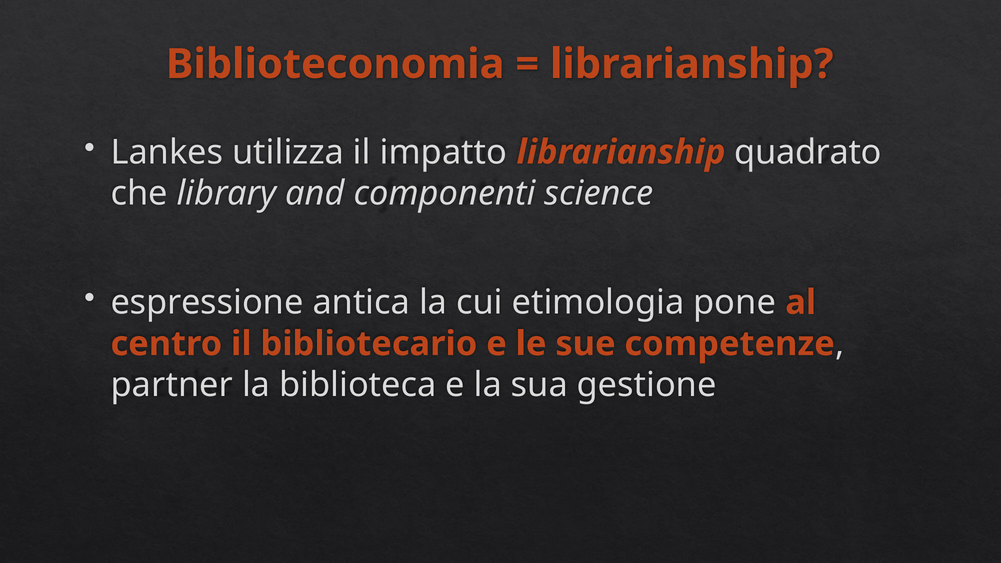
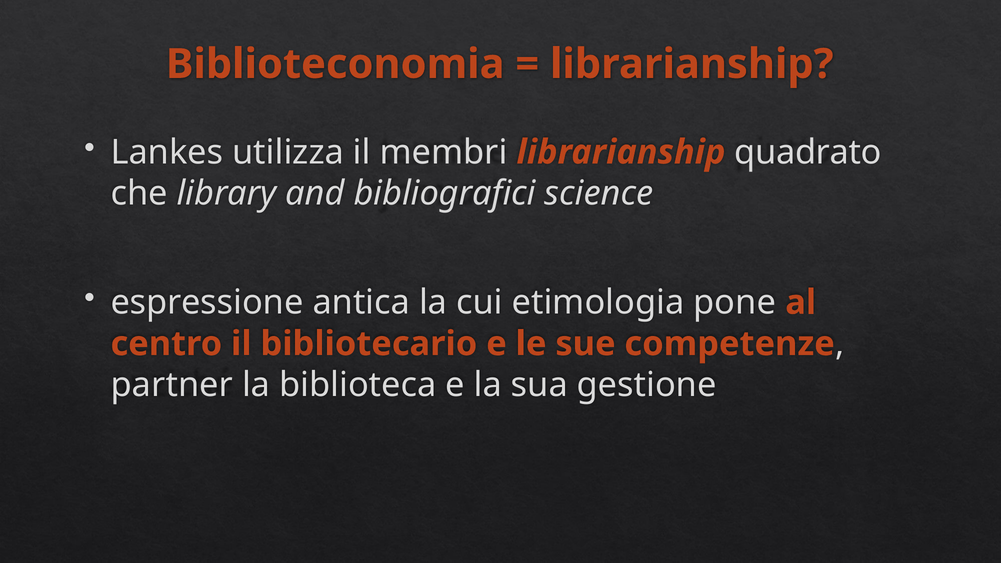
impatto: impatto -> membri
componenti: componenti -> bibliografici
